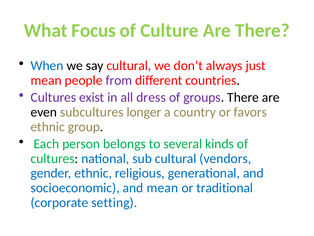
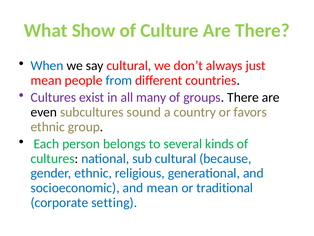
Focus: Focus -> Show
from colour: purple -> blue
dress: dress -> many
longer: longer -> sound
vendors: vendors -> because
